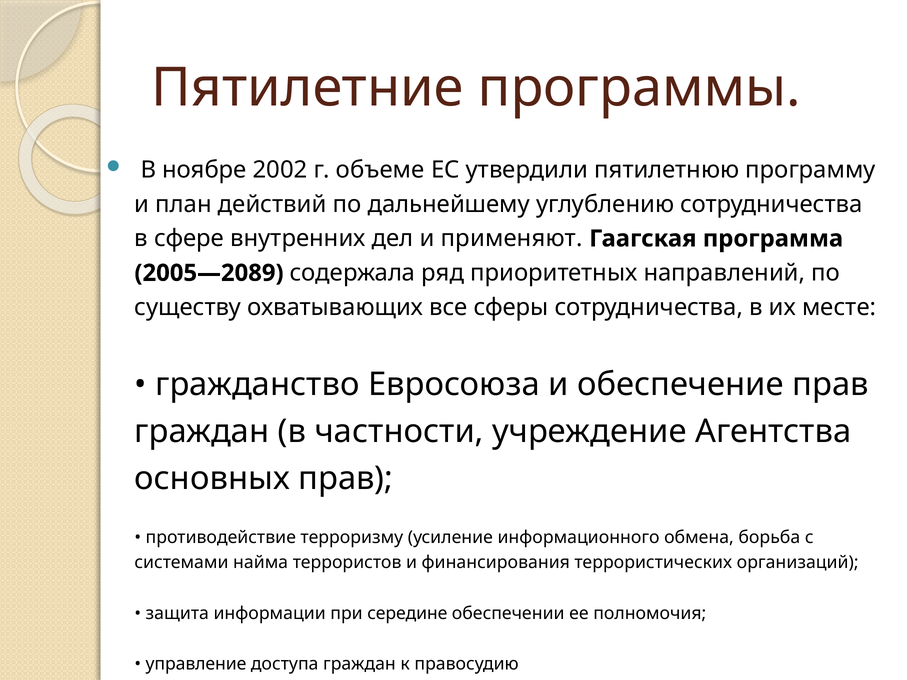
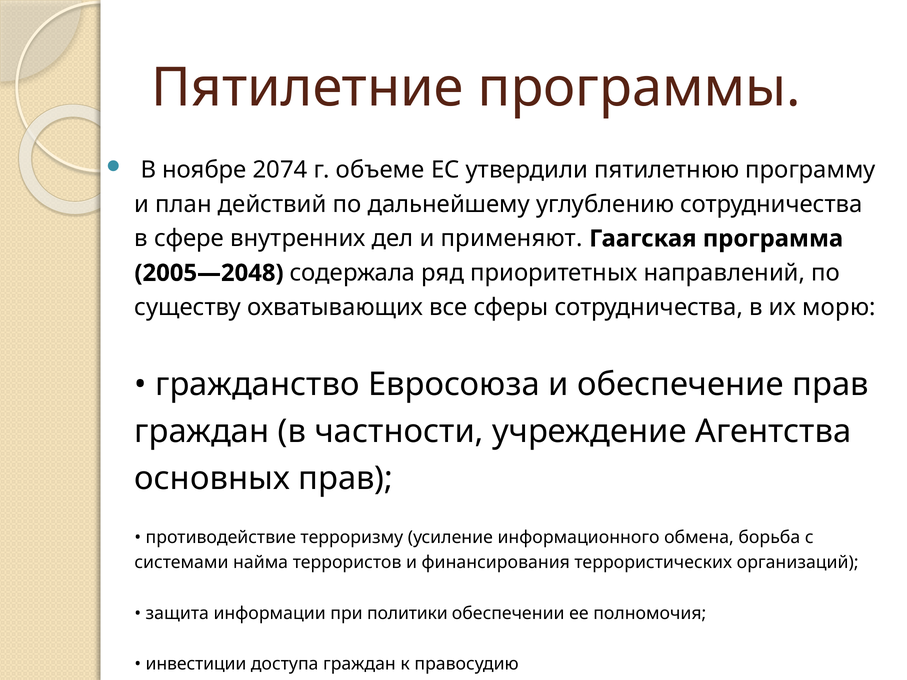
2002: 2002 -> 2074
2005—2089: 2005—2089 -> 2005—2048
месте: месте -> морю
середине: середине -> политики
управление: управление -> инвестиции
